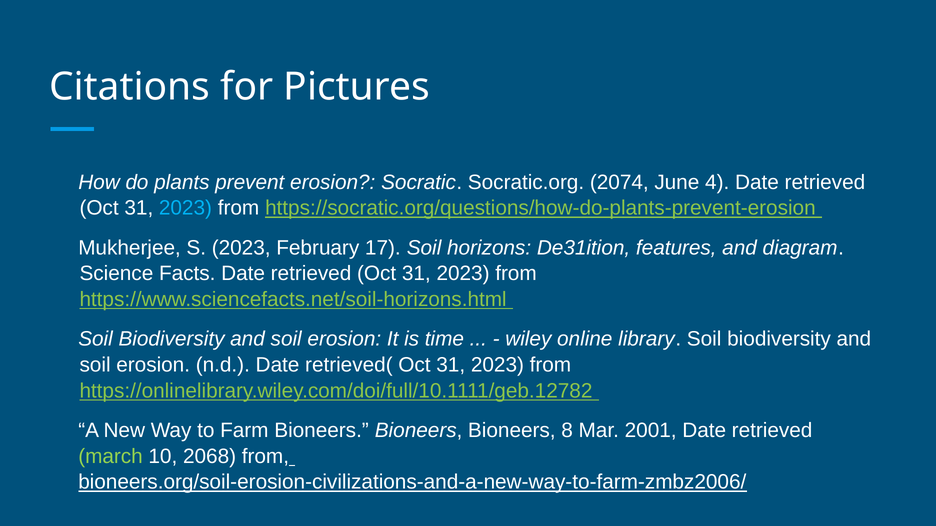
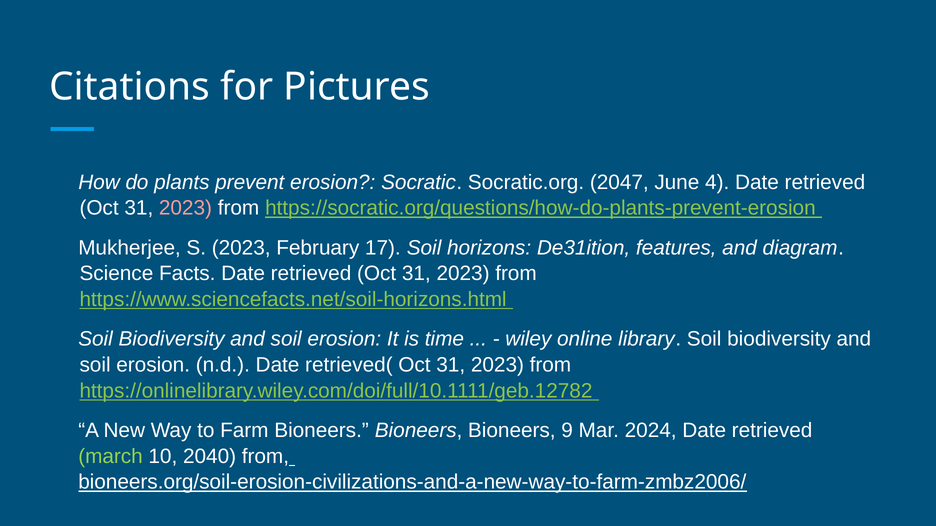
2074: 2074 -> 2047
2023 at (185, 208) colour: light blue -> pink
8: 8 -> 9
2001: 2001 -> 2024
2068: 2068 -> 2040
